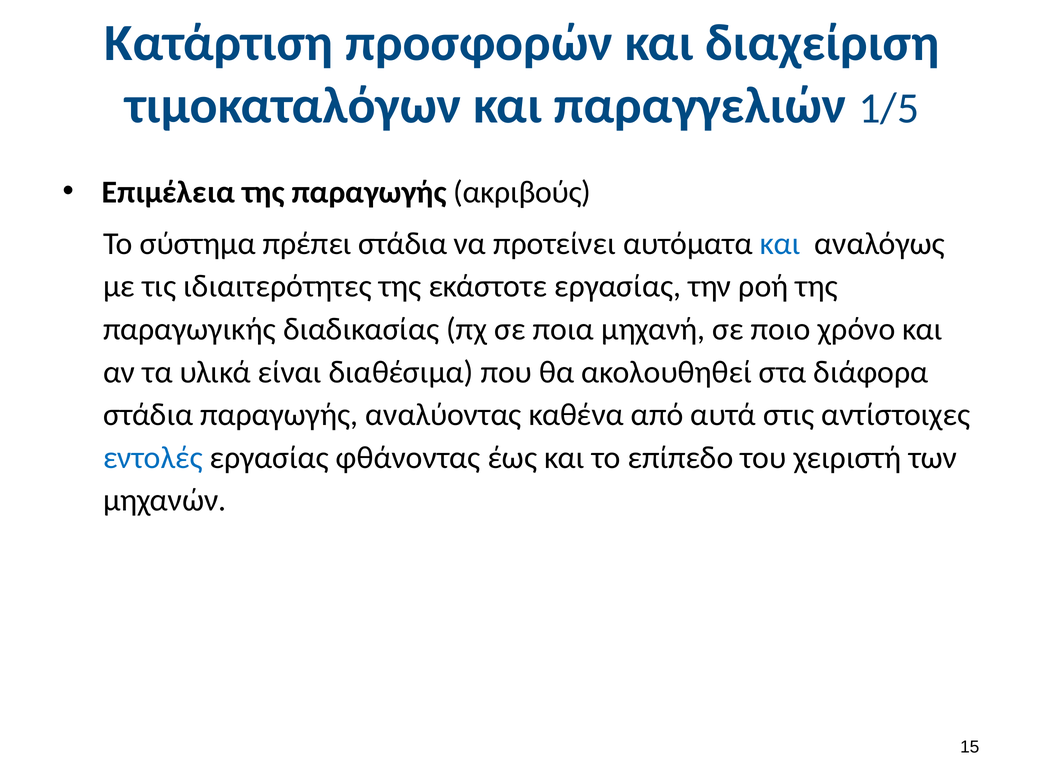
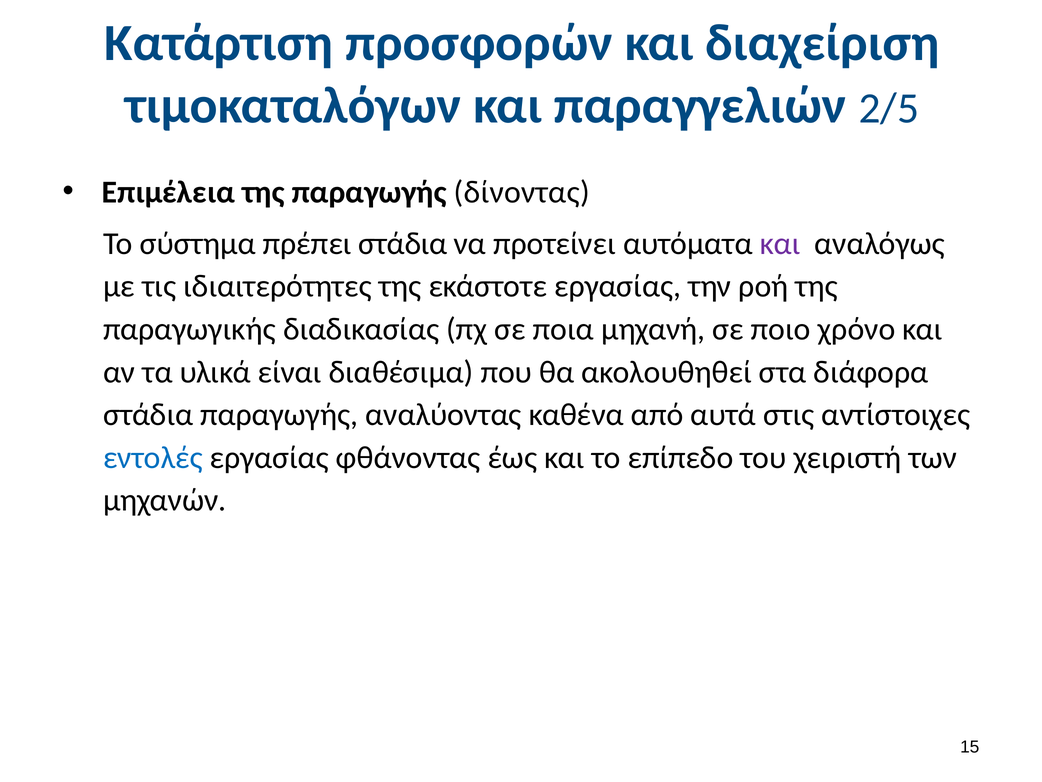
1/5: 1/5 -> 2/5
ακριβούς: ακριβούς -> δίνοντας
και at (780, 244) colour: blue -> purple
